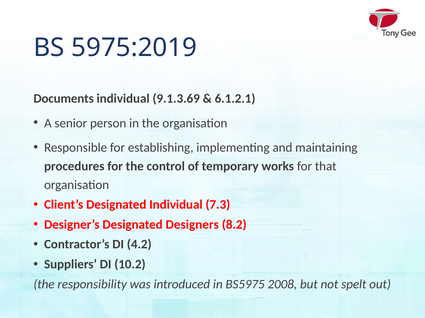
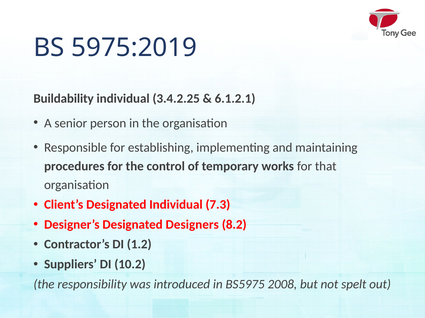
Documents: Documents -> Buildability
9.1.3.69: 9.1.3.69 -> 3.4.2.25
4.2: 4.2 -> 1.2
